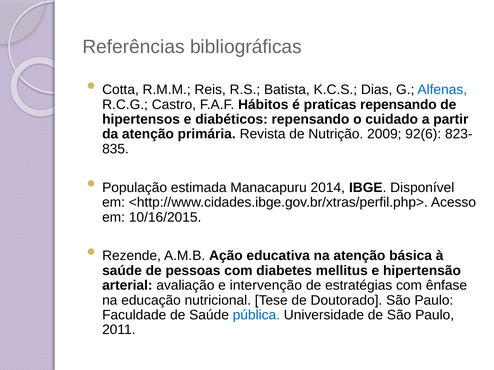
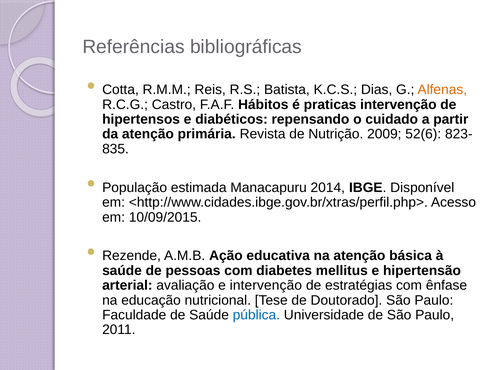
Alfenas colour: blue -> orange
praticas repensando: repensando -> intervenção
92(6: 92(6 -> 52(6
10/16/2015: 10/16/2015 -> 10/09/2015
